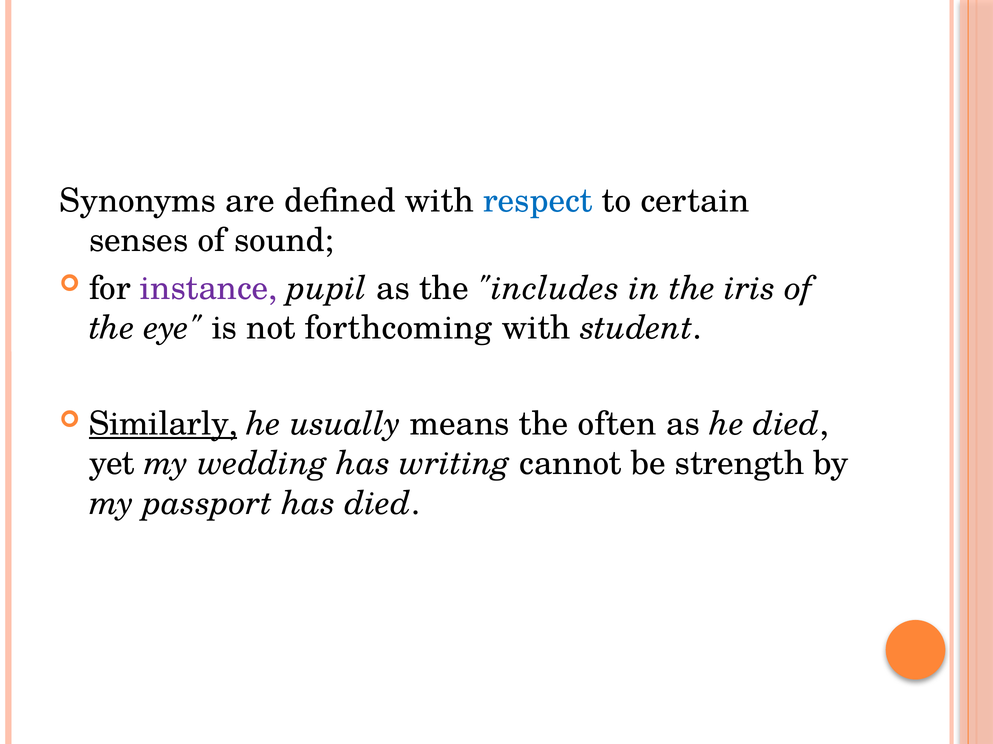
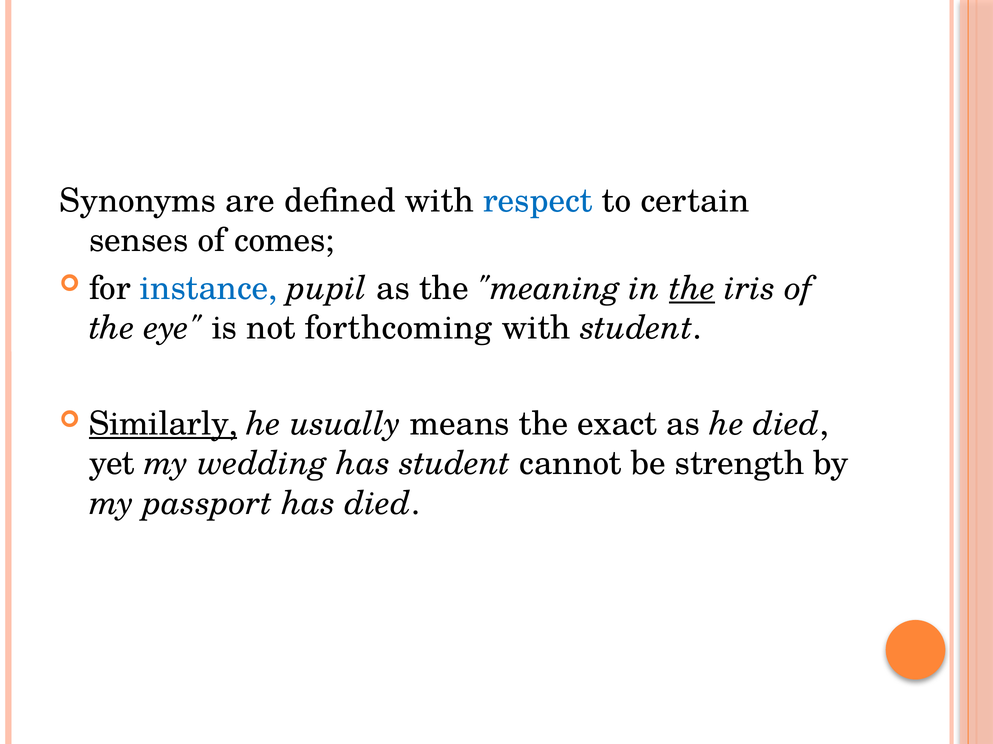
sound: sound -> comes
instance colour: purple -> blue
includes: includes -> meaning
the at (692, 289) underline: none -> present
often: often -> exact
has writing: writing -> student
